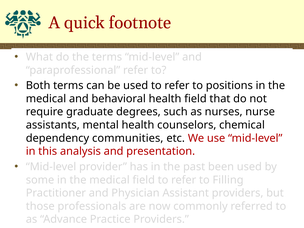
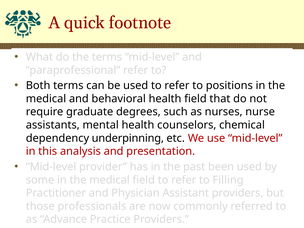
communities: communities -> underpinning
